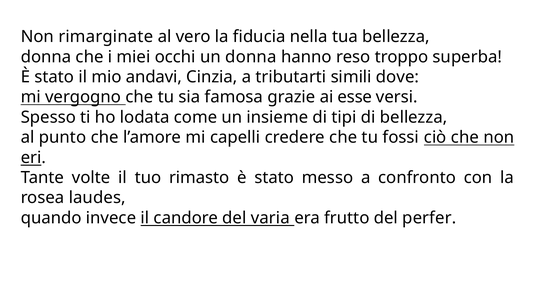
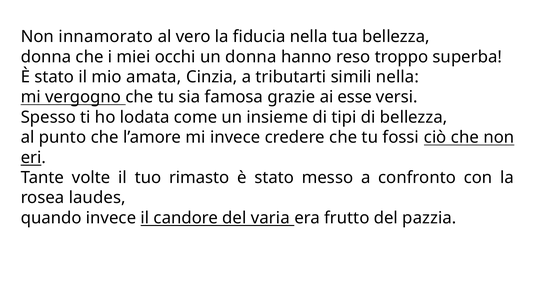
rimarginate: rimarginate -> innamorato
andavi: andavi -> amata
simili dove: dove -> nella
mi capelli: capelli -> invece
perfer: perfer -> pazzia
